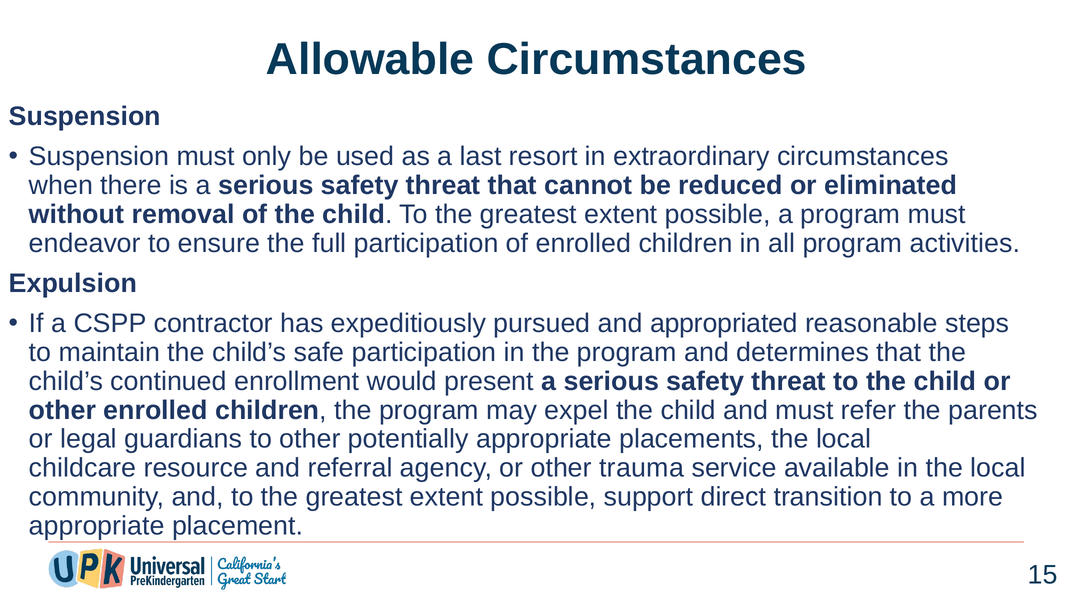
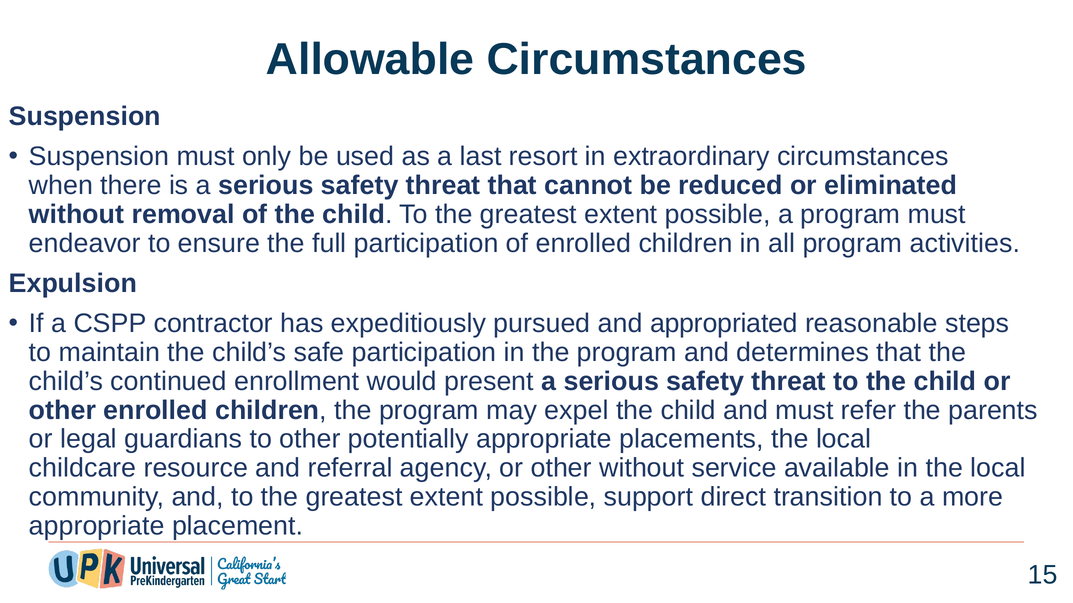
other trauma: trauma -> without
